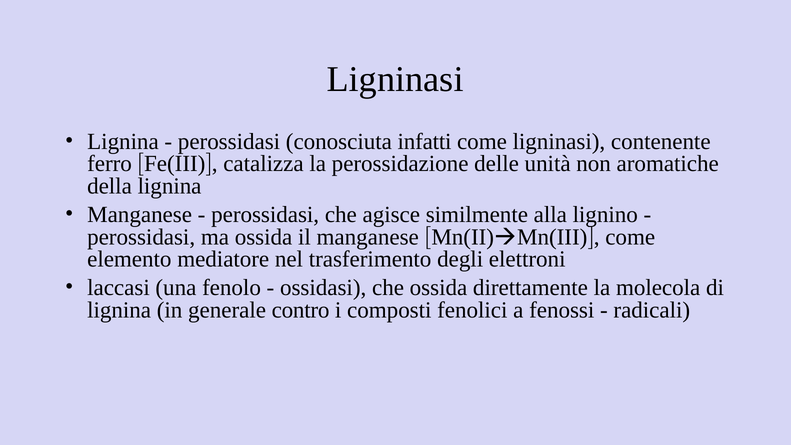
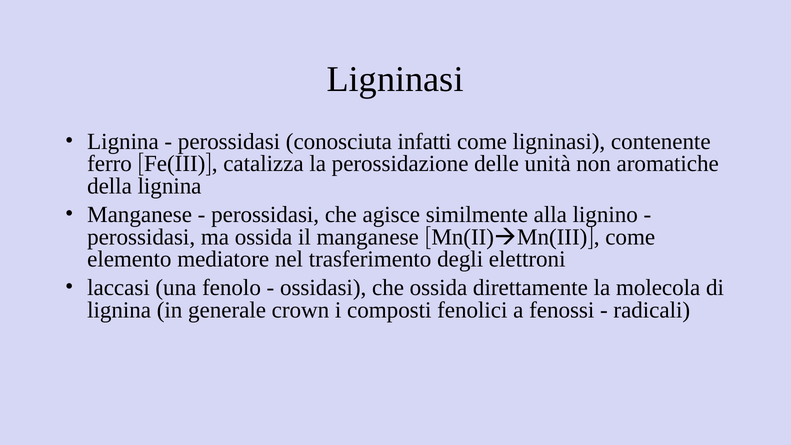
contro: contro -> crown
